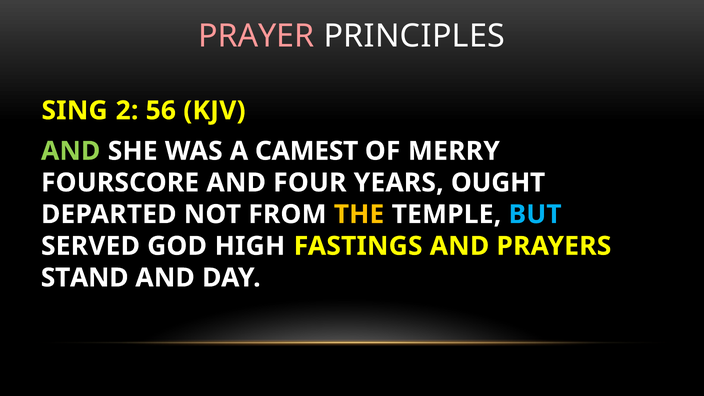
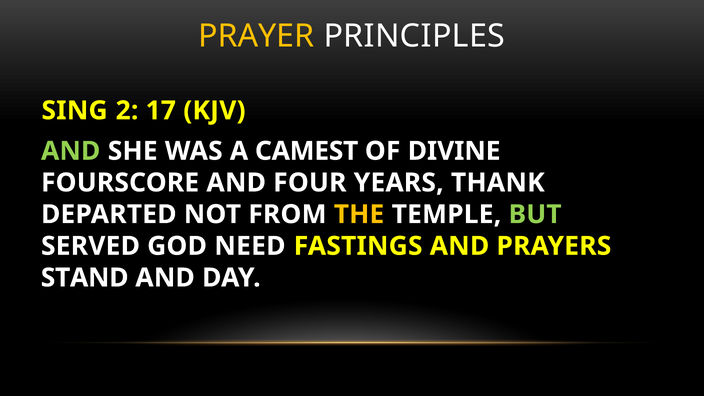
PRAYER colour: pink -> yellow
56: 56 -> 17
MERRY: MERRY -> DIVINE
OUGHT: OUGHT -> THANK
BUT colour: light blue -> light green
HIGH: HIGH -> NEED
